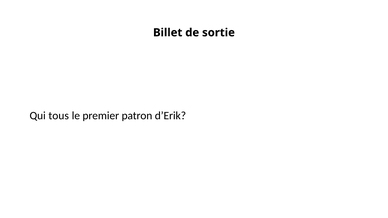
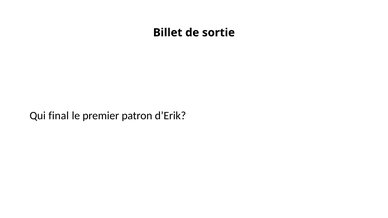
tous: tous -> final
